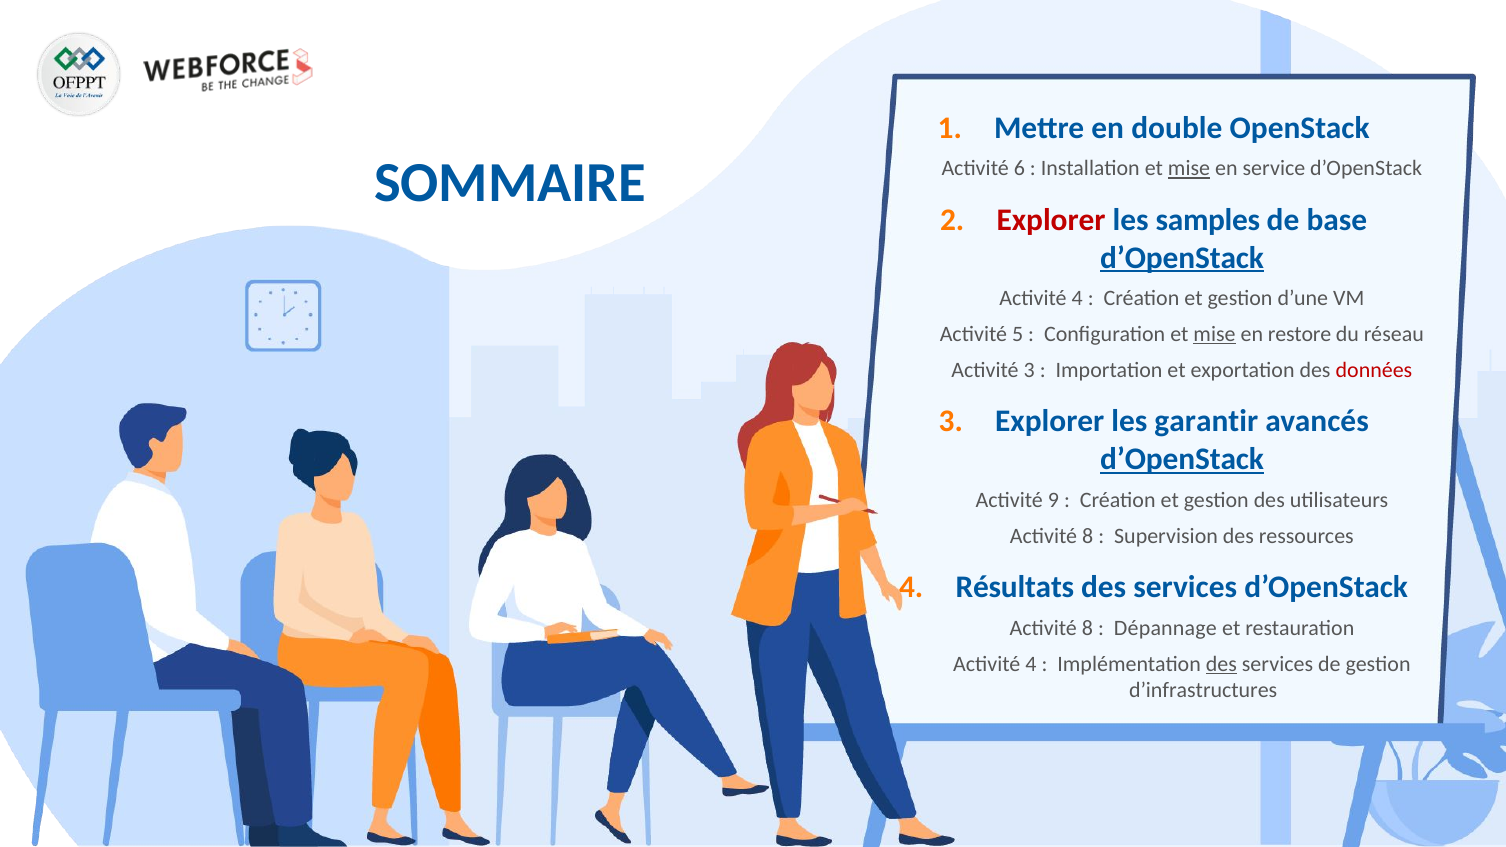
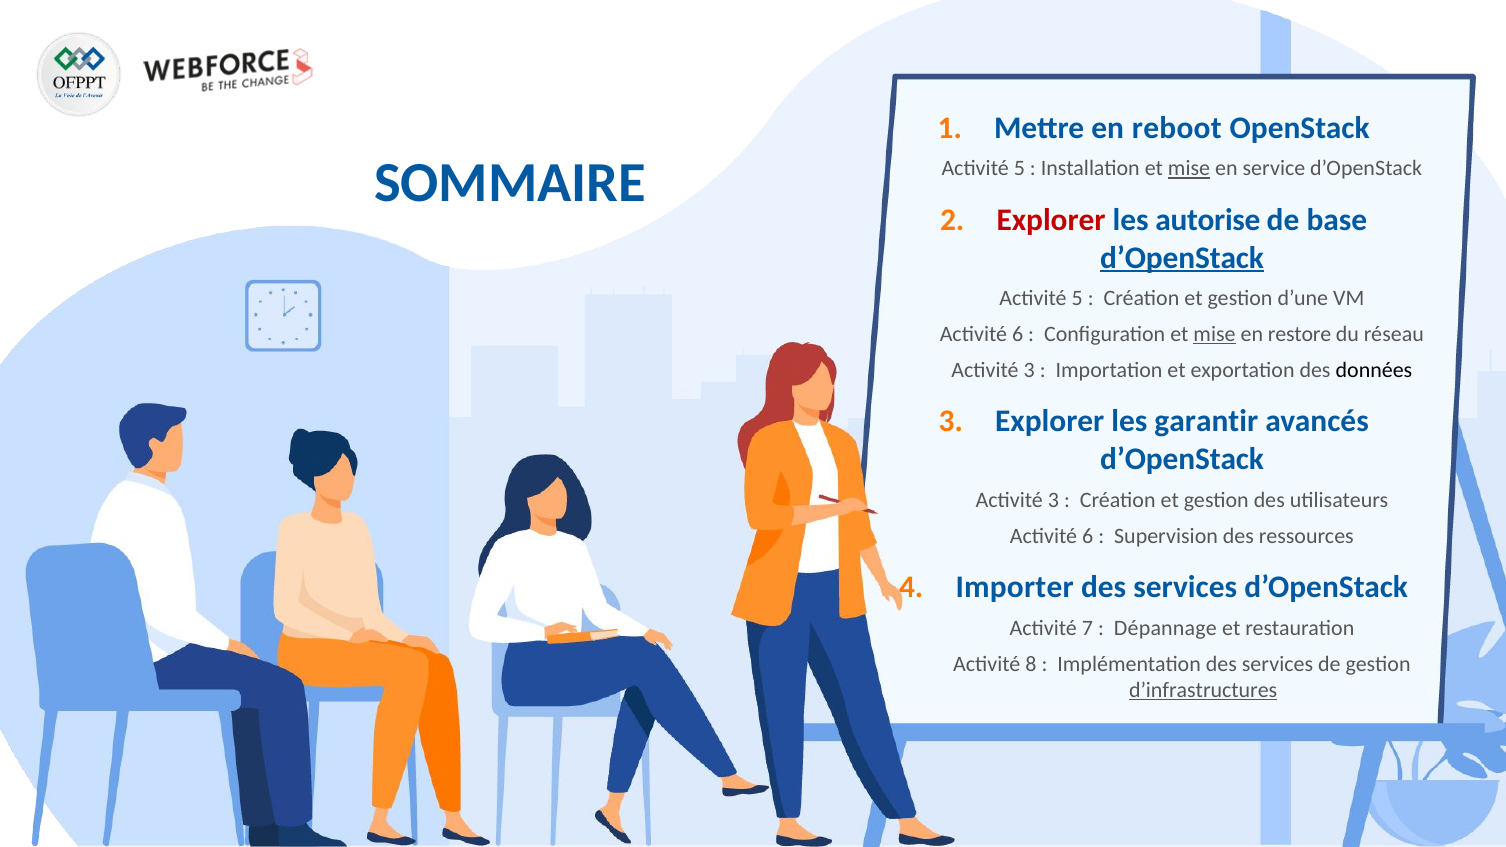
double: double -> reboot
6 at (1019, 169): 6 -> 5
samples: samples -> autorise
4 at (1077, 299): 4 -> 5
5 at (1018, 334): 5 -> 6
données colour: red -> black
d’OpenStack at (1182, 459) underline: present -> none
9 at (1053, 500): 9 -> 3
8 at (1088, 536): 8 -> 6
Résultats: Résultats -> Importer
8 at (1087, 628): 8 -> 7
4 at (1031, 664): 4 -> 8
des at (1221, 664) underline: present -> none
d’infrastructures underline: none -> present
